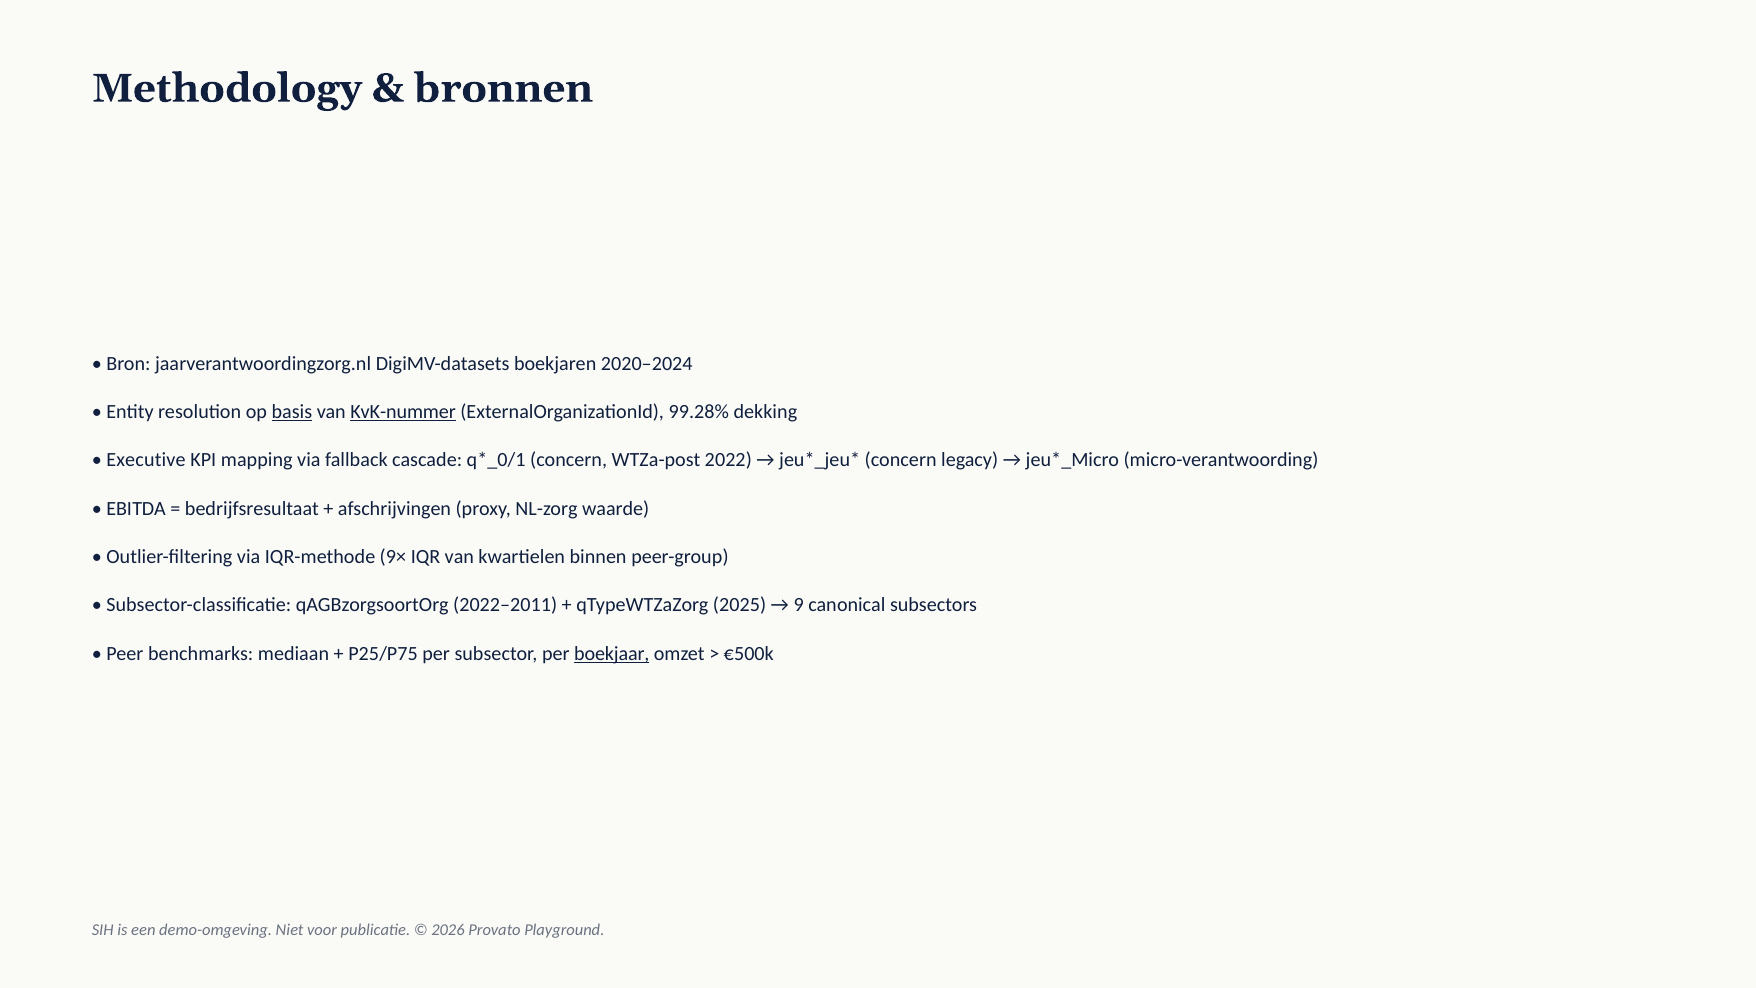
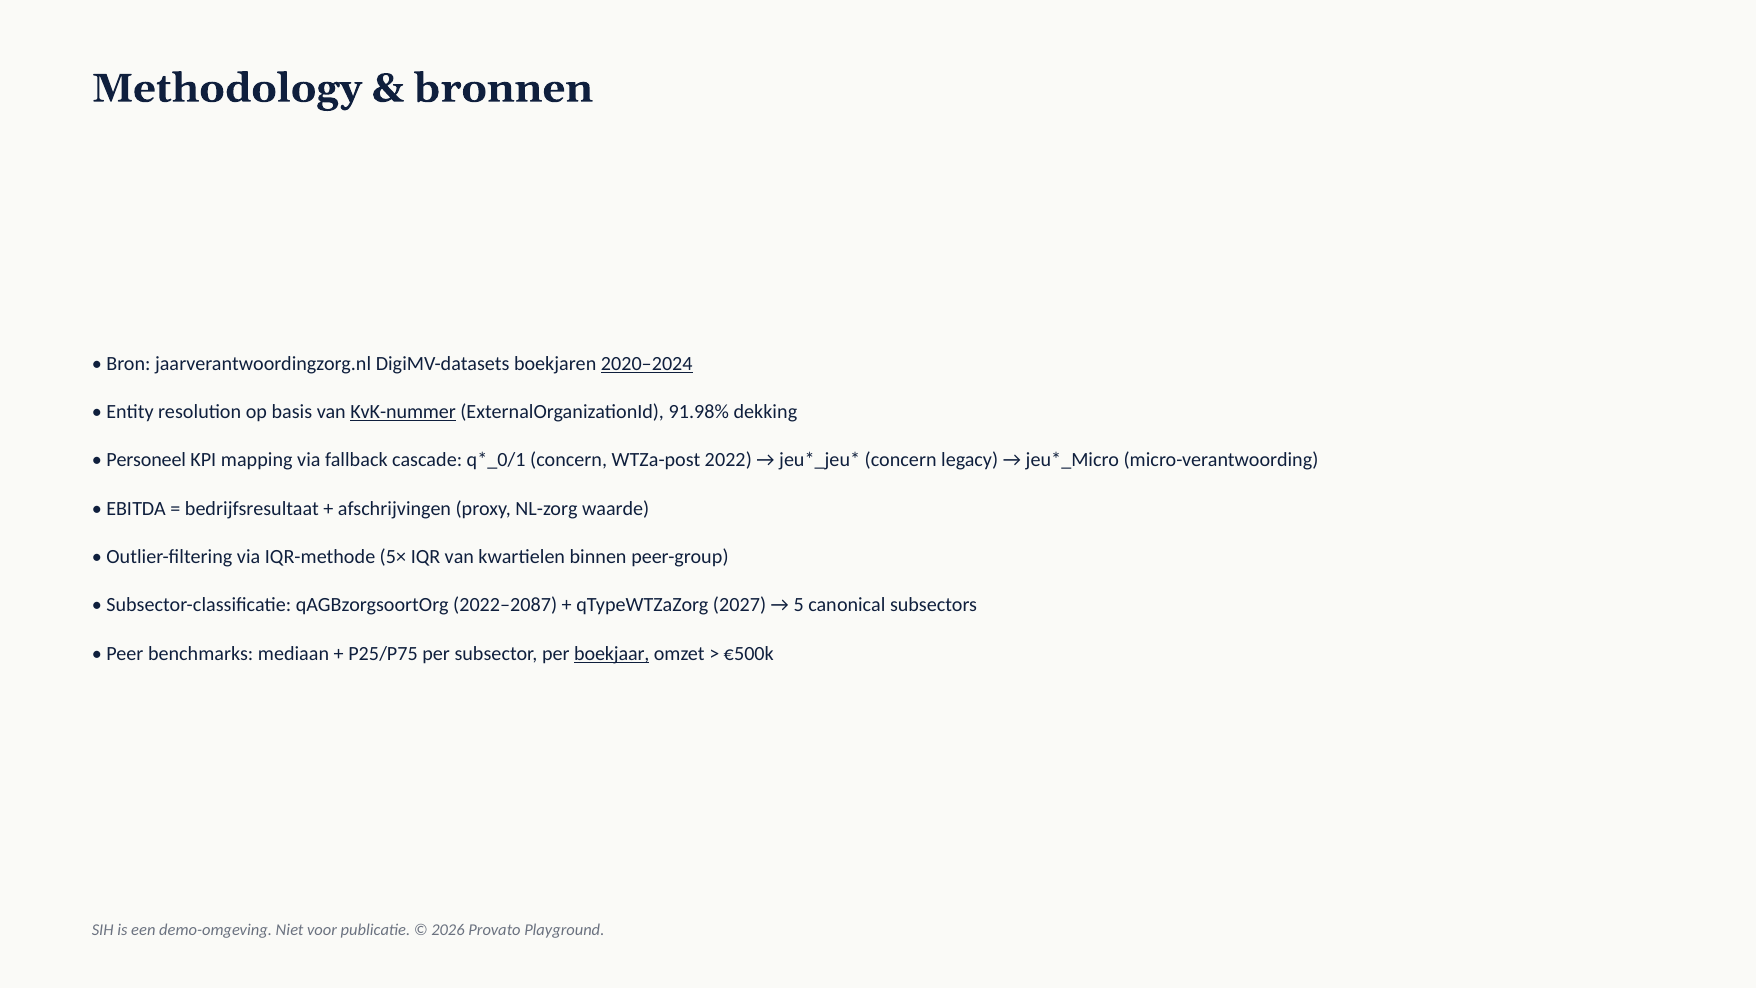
2020–2024 underline: none -> present
basis underline: present -> none
99.28%: 99.28% -> 91.98%
Executive: Executive -> Personeel
9×: 9× -> 5×
2022–2011: 2022–2011 -> 2022–2087
2025: 2025 -> 2027
9: 9 -> 5
